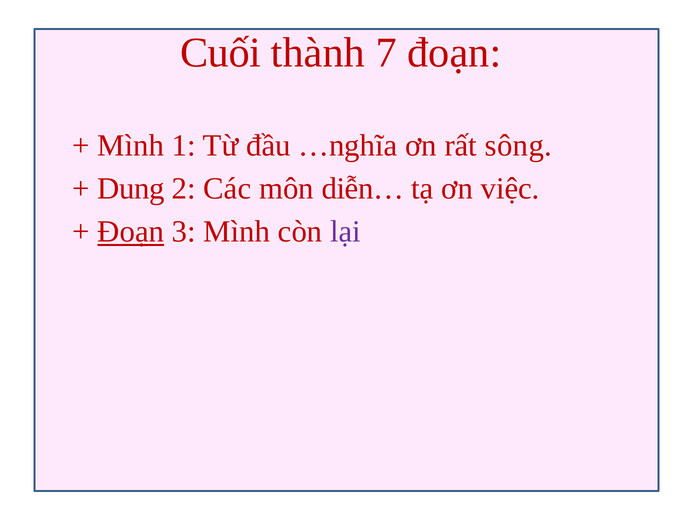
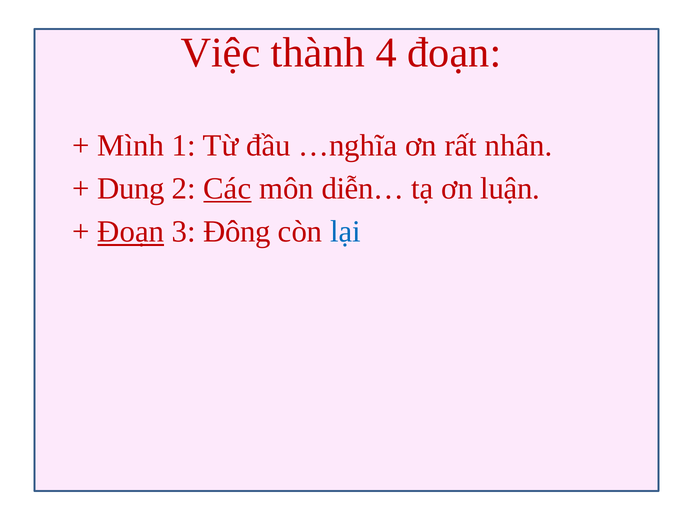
Cuối: Cuối -> Việc
7: 7 -> 4
sông: sông -> nhân
Các underline: none -> present
việc: việc -> luận
3 Mình: Mình -> Đông
lại colour: purple -> blue
